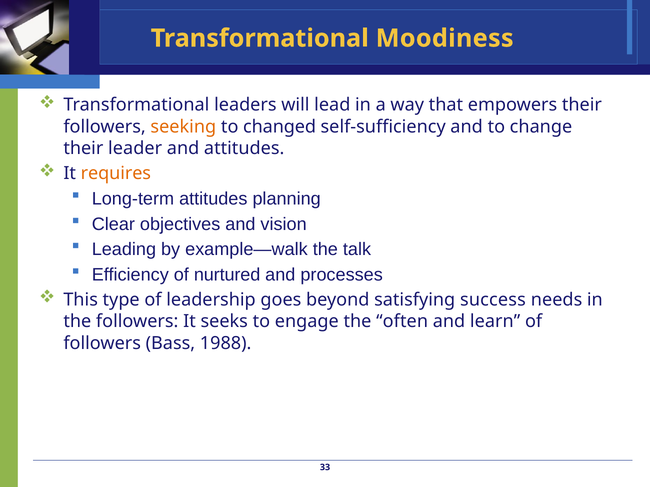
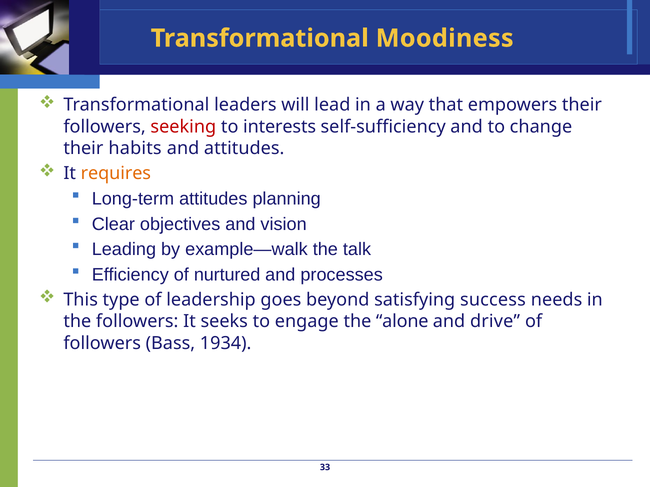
seeking colour: orange -> red
changed: changed -> interests
leader: leader -> habits
often: often -> alone
learn: learn -> drive
1988: 1988 -> 1934
